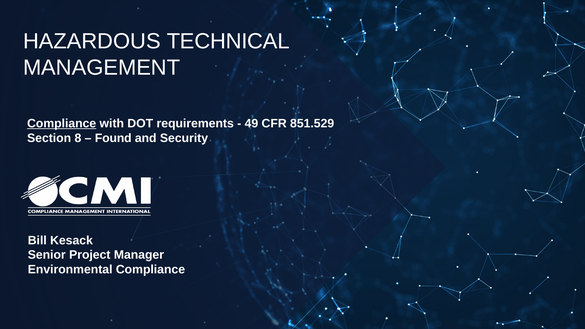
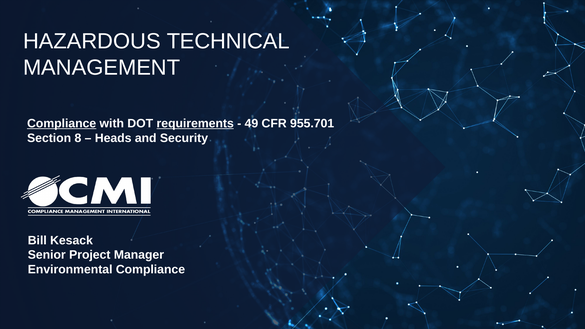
requirements underline: none -> present
851.529: 851.529 -> 955.701
Found: Found -> Heads
